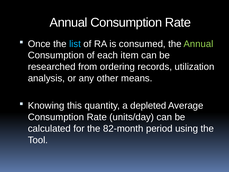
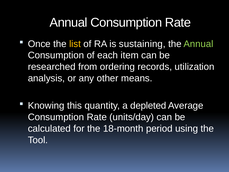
list colour: light blue -> yellow
consumed: consumed -> sustaining
82-month: 82-month -> 18-month
